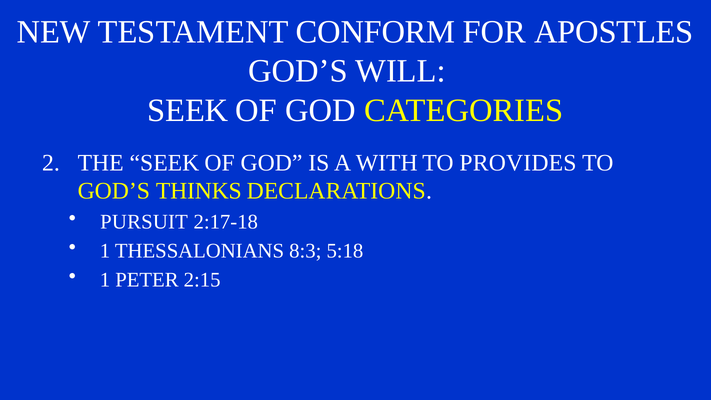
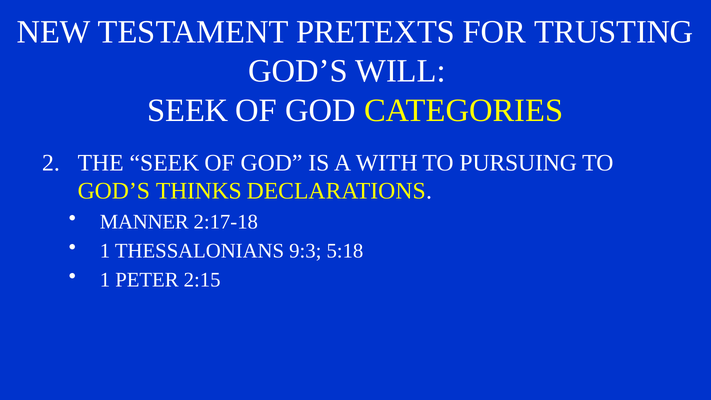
CONFORM: CONFORM -> PRETEXTS
APOSTLES: APOSTLES -> TRUSTING
PROVIDES: PROVIDES -> PURSUING
PURSUIT: PURSUIT -> MANNER
8:3: 8:3 -> 9:3
